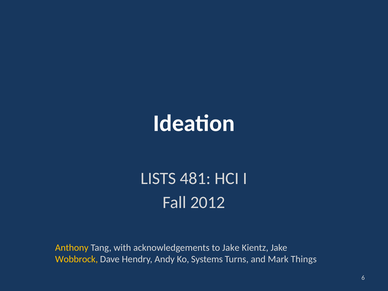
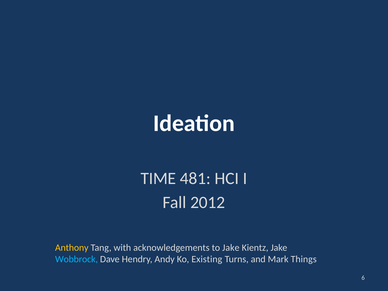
LISTS: LISTS -> TIME
Wobbrock colour: yellow -> light blue
Systems: Systems -> Existing
